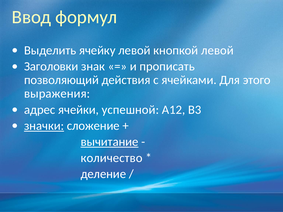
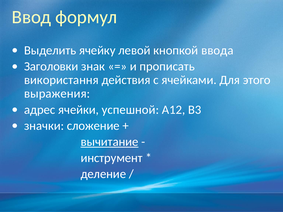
кнопкой левой: левой -> ввода
позволяющий: позволяющий -> використання
значки underline: present -> none
количество: количество -> инструмент
